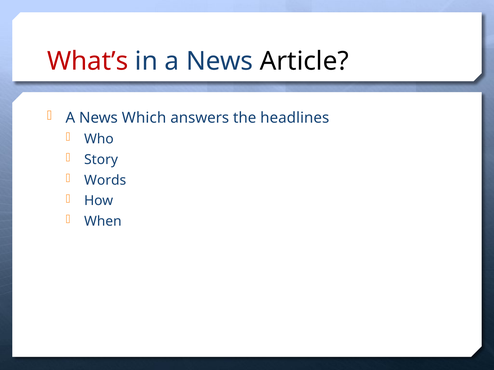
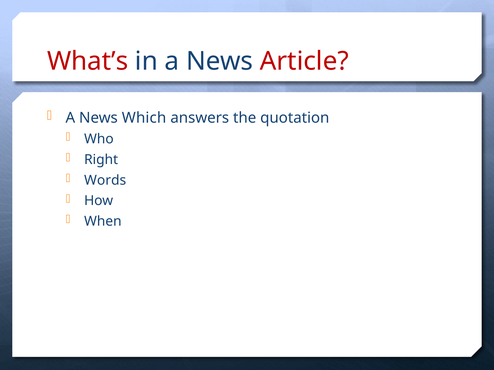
Article colour: black -> red
headlines: headlines -> quotation
Story: Story -> Right
